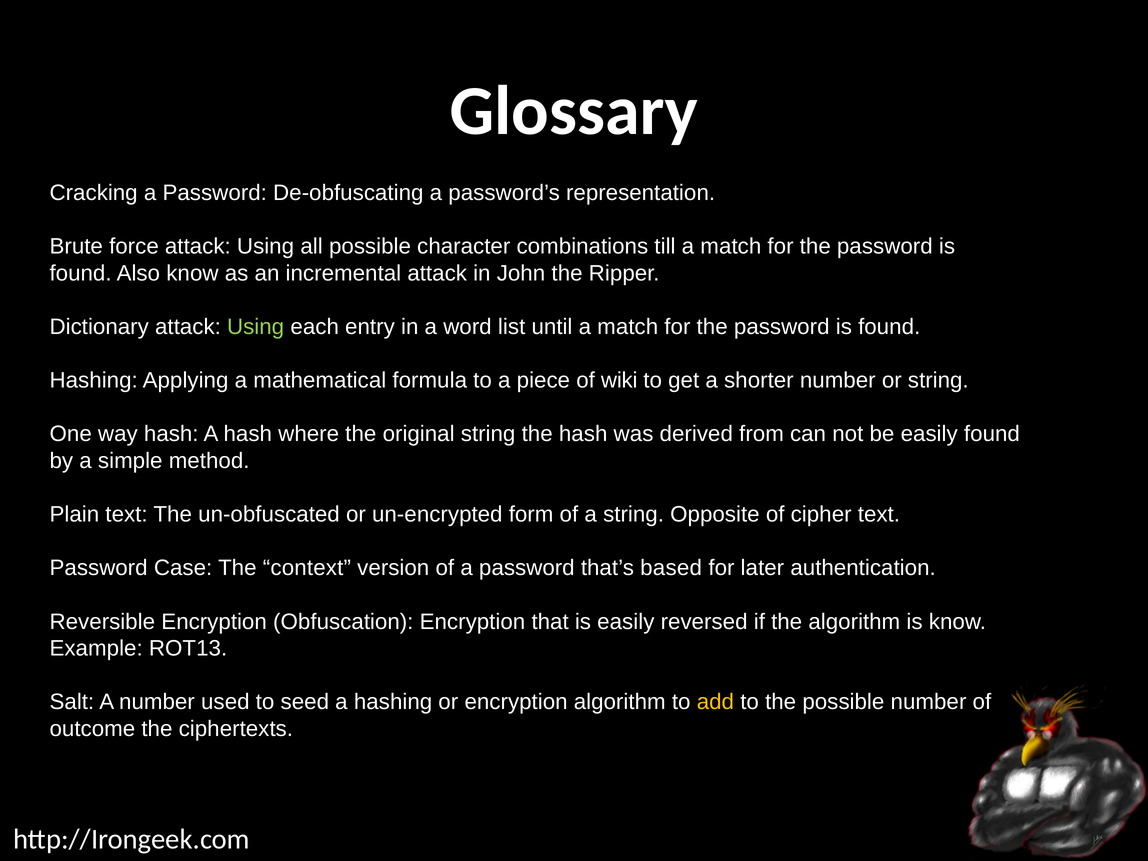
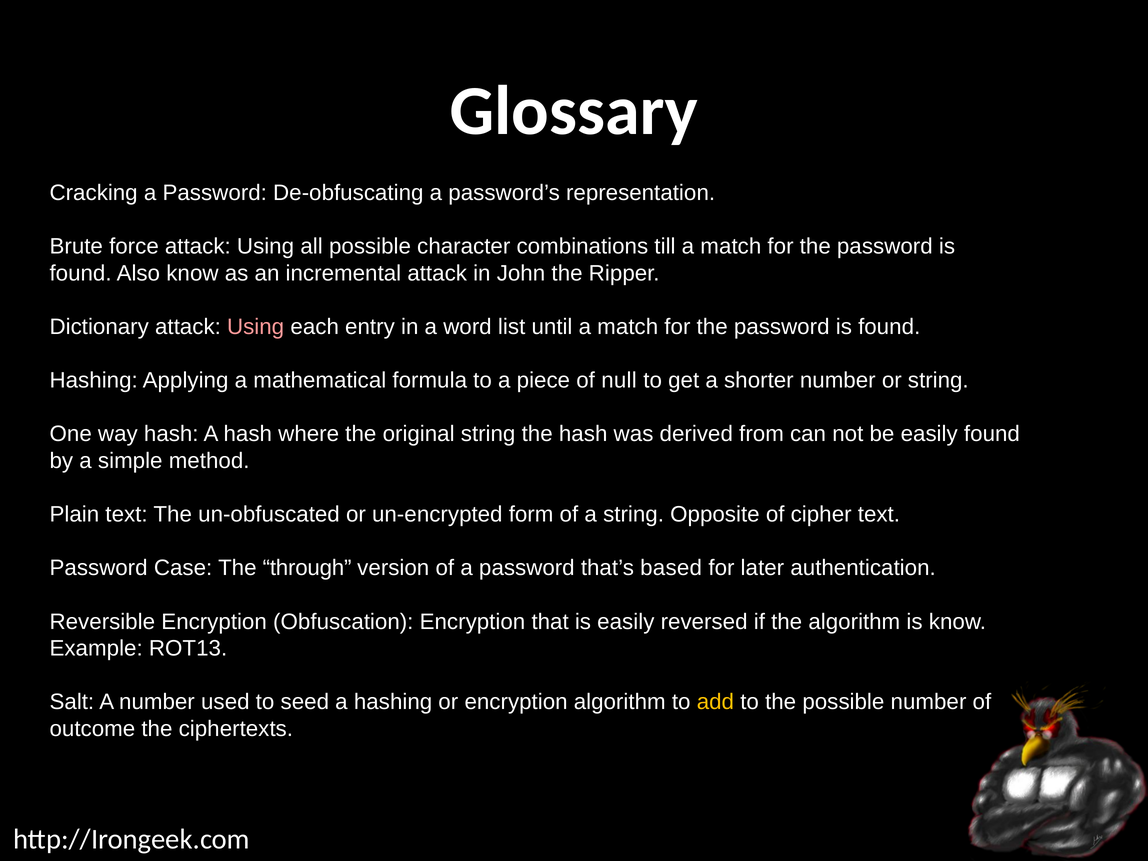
Using at (256, 327) colour: light green -> pink
wiki: wiki -> null
context: context -> through
